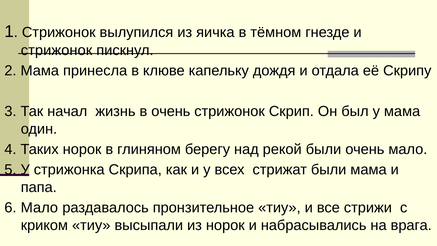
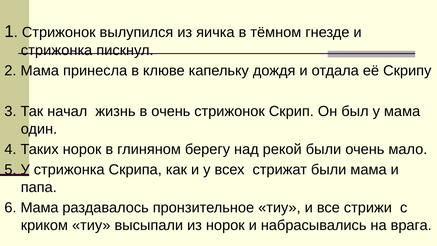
стрижонок at (56, 50): стрижонок -> стрижонка
6 Мало: Мало -> Мама
